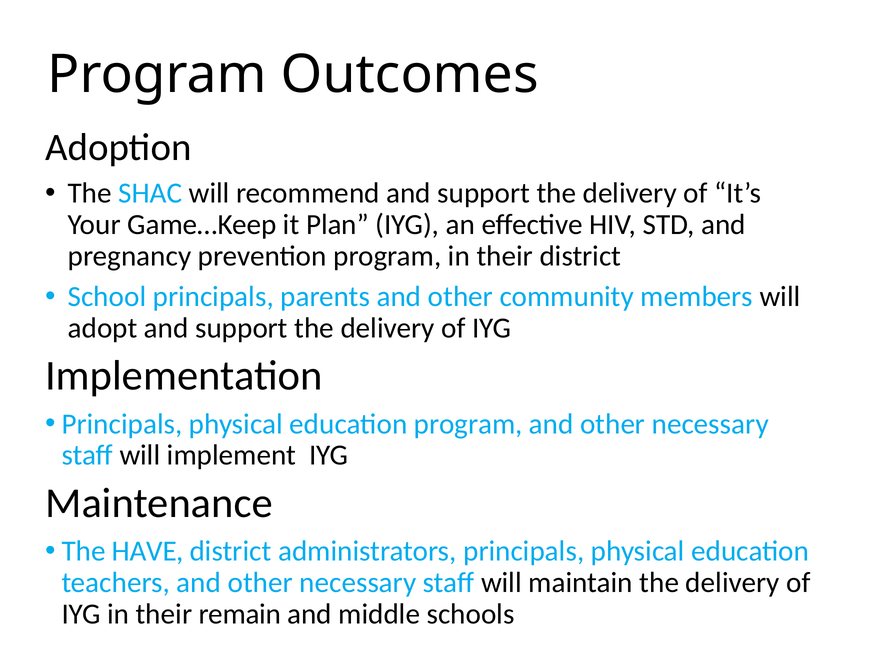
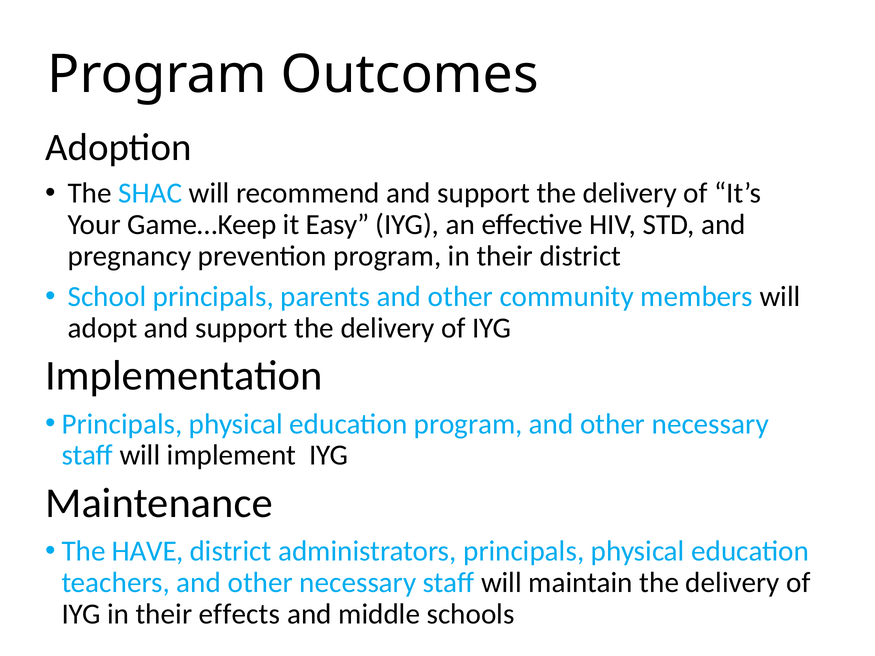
Plan: Plan -> Easy
remain: remain -> effects
